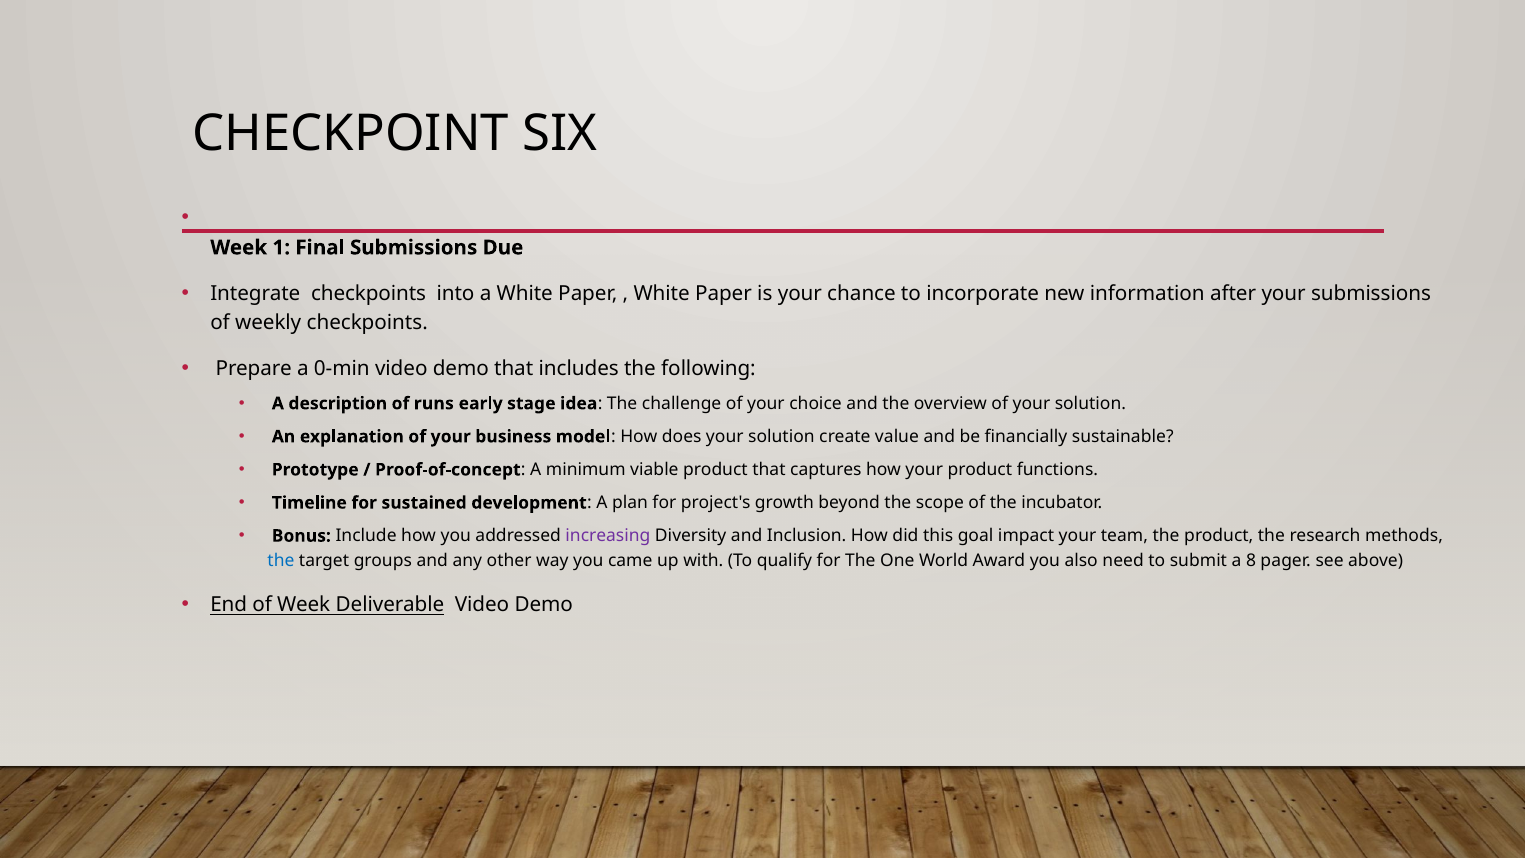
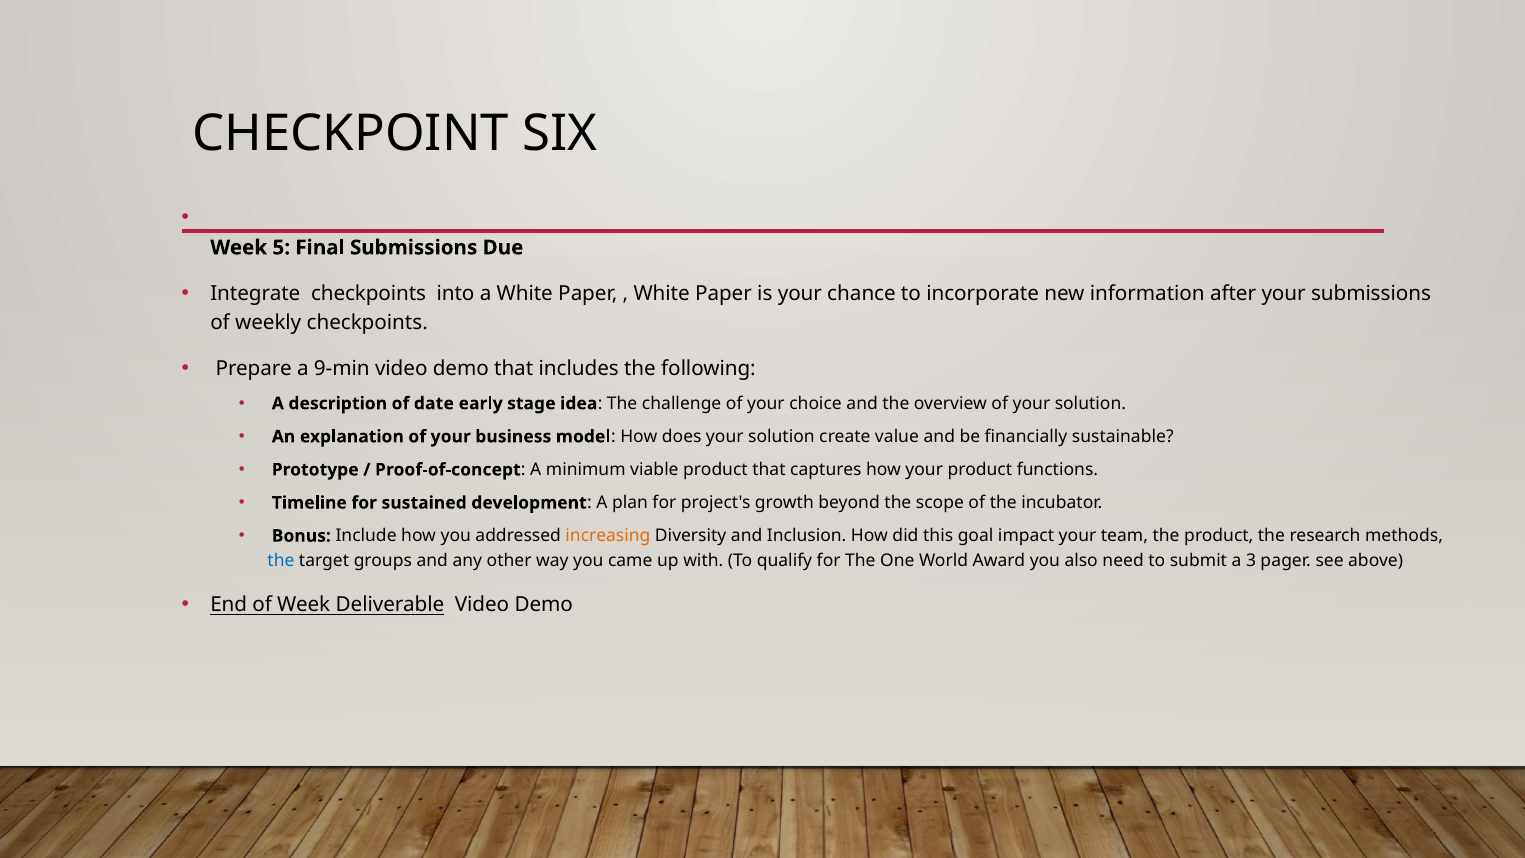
1: 1 -> 5
0-min: 0-min -> 9-min
runs: runs -> date
increasing colour: purple -> orange
8: 8 -> 3
